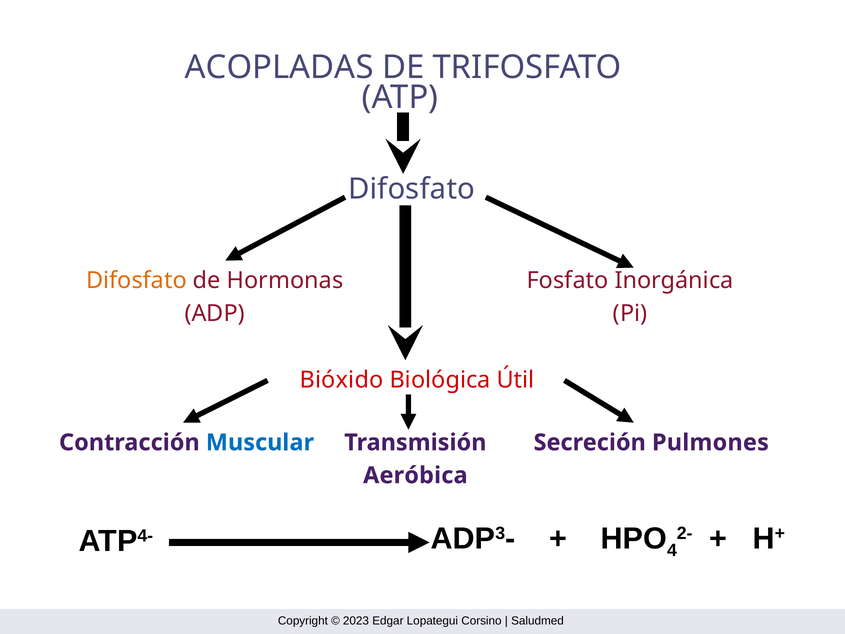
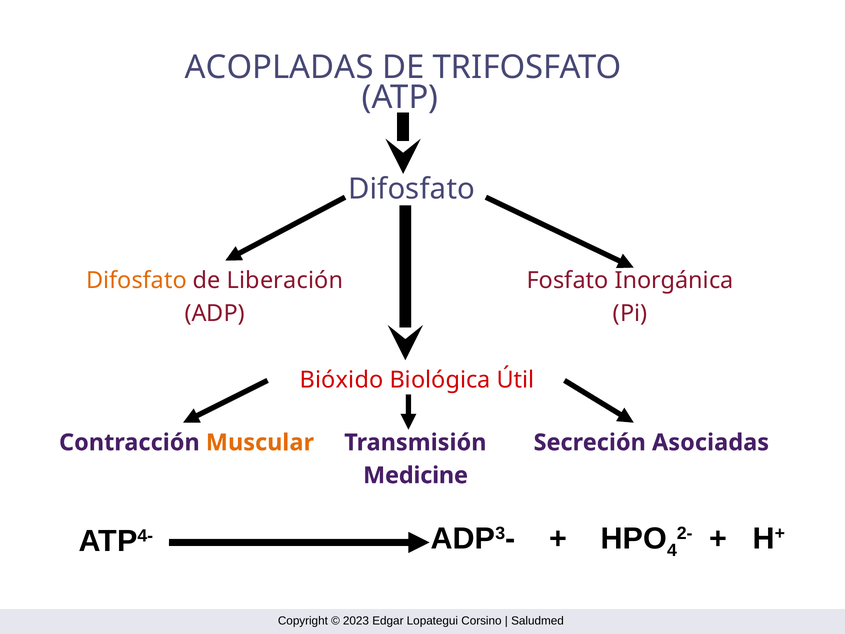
Hormonas: Hormonas -> Liberación
Muscular colour: blue -> orange
Pulmones: Pulmones -> Asociadas
Aeróbica: Aeróbica -> Medicine
